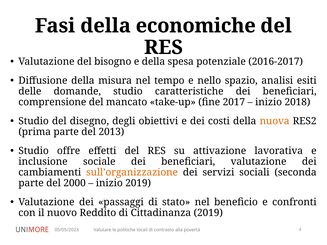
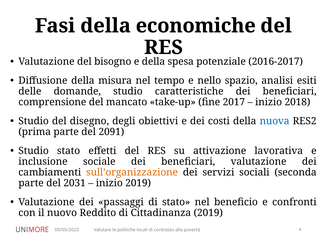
nuova colour: orange -> blue
2013: 2013 -> 2091
Studio offre: offre -> stato
2000: 2000 -> 2031
